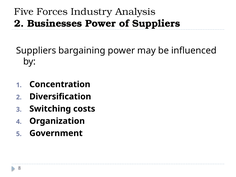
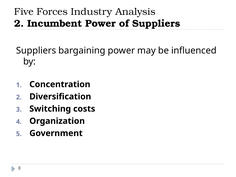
Businesses: Businesses -> Incumbent
